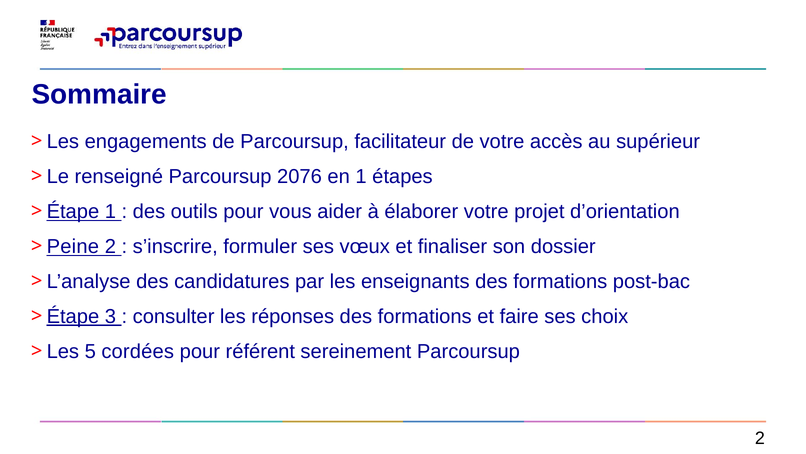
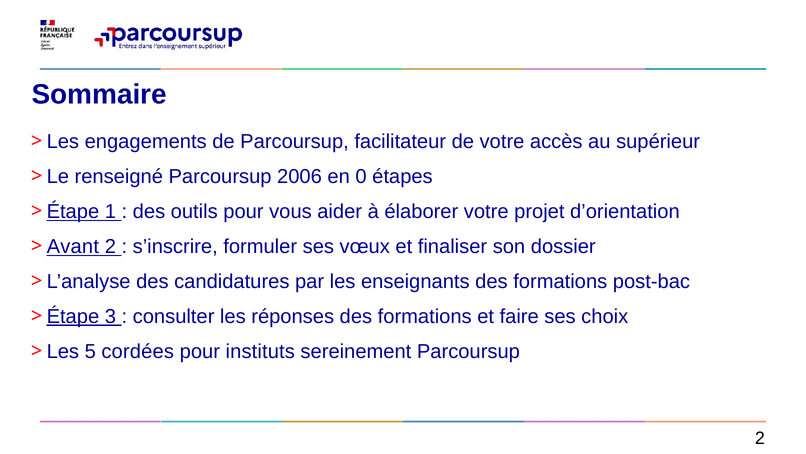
2076: 2076 -> 2006
en 1: 1 -> 0
Peine: Peine -> Avant
référent: référent -> instituts
